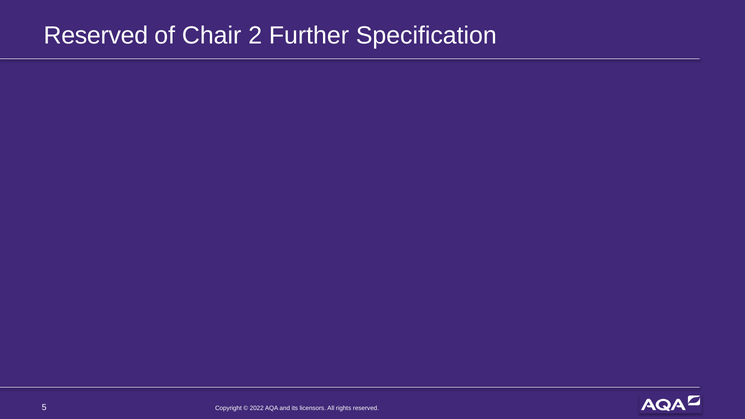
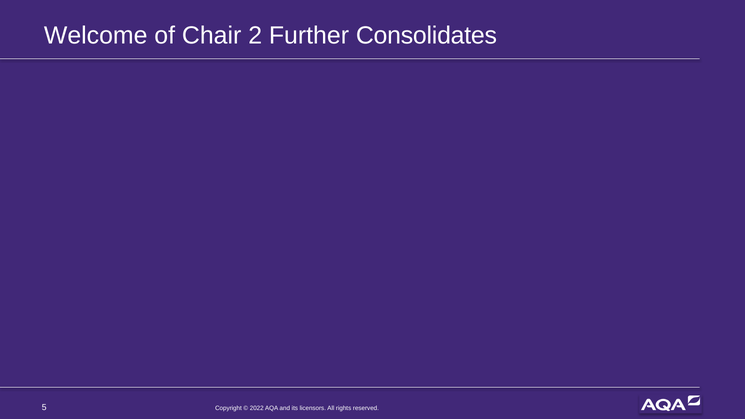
Reserved at (96, 36): Reserved -> Welcome
Specification: Specification -> Consolidates
